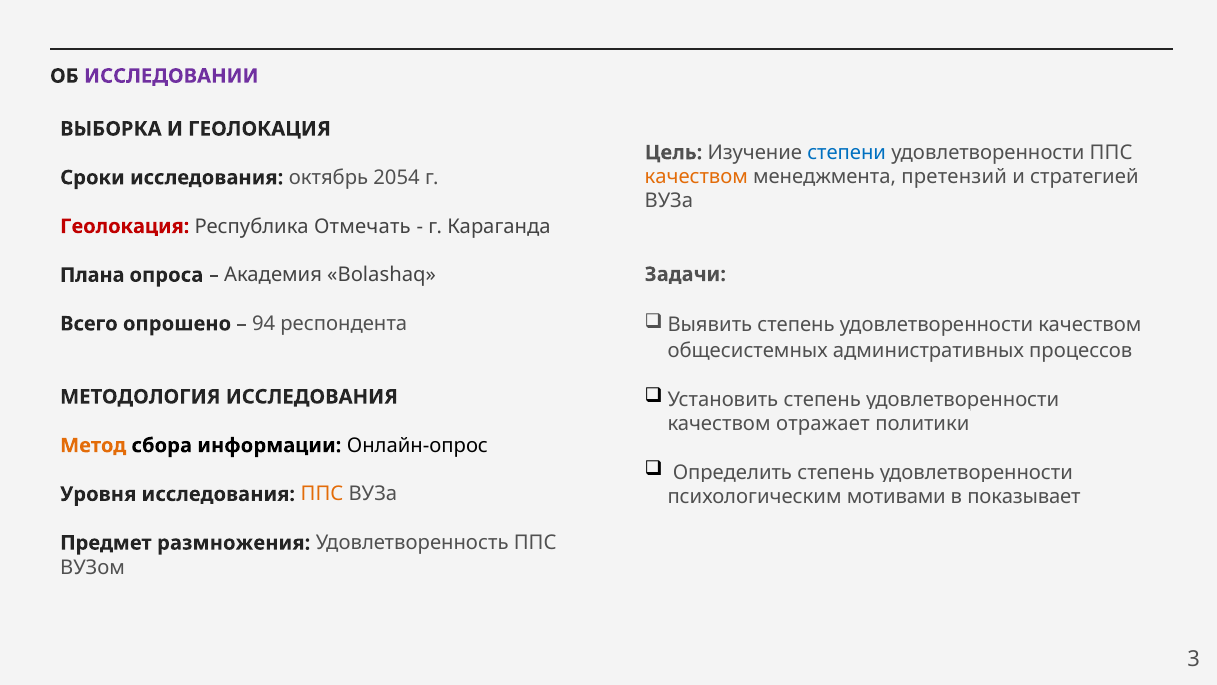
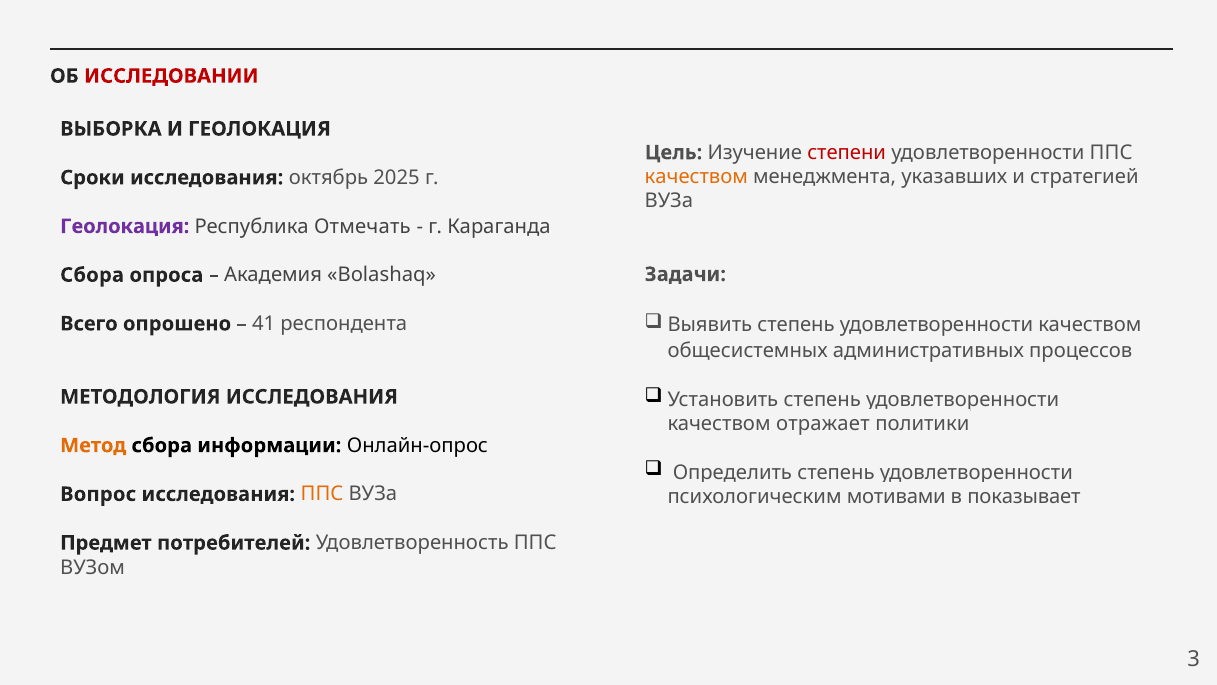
ИССЛЕДОВАНИИ colour: purple -> red
степени colour: blue -> red
претензий: претензий -> указавших
2054: 2054 -> 2025
Геолокация at (125, 226) colour: red -> purple
Плана at (92, 275): Плана -> Сбора
94: 94 -> 41
Уровня: Уровня -> Вопрос
размножения: размножения -> потребителей
